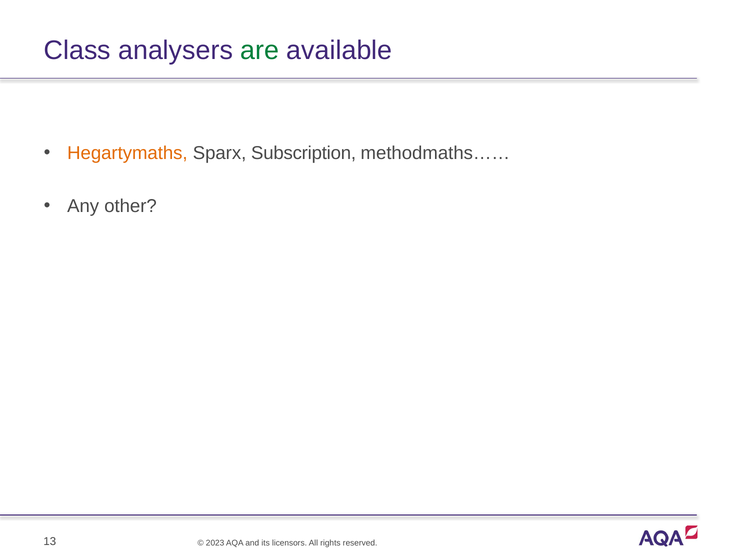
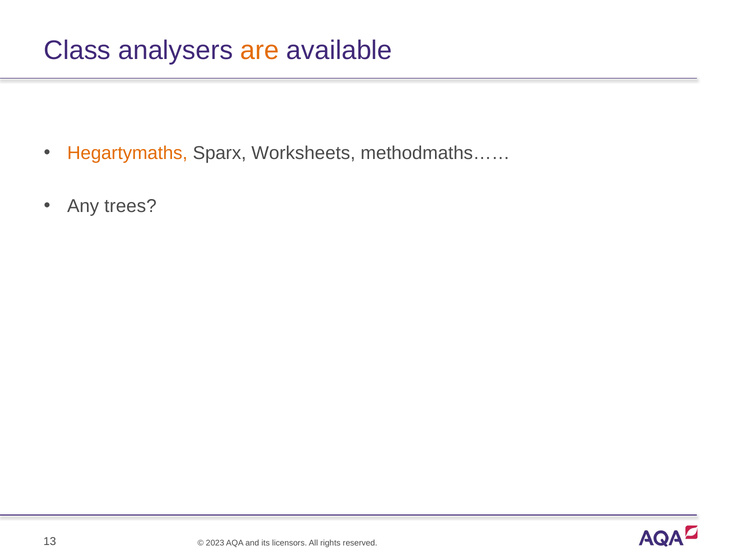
are colour: green -> orange
Subscription: Subscription -> Worksheets
other: other -> trees
